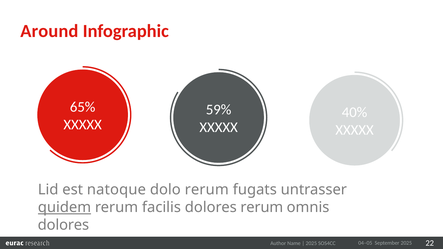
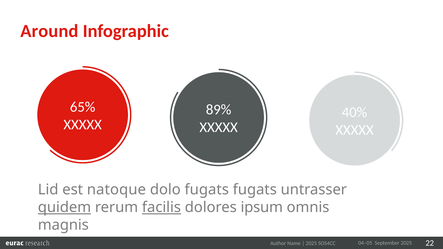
59%: 59% -> 89%
dolo rerum: rerum -> fugats
facilis underline: none -> present
dolores rerum: rerum -> ipsum
dolores at (63, 225): dolores -> magnis
